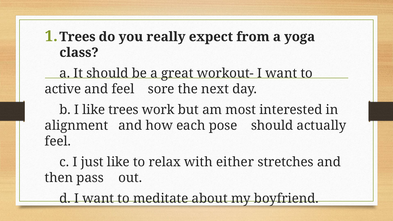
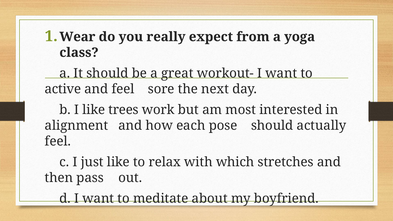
Trees at (77, 37): Trees -> Wear
either: either -> which
